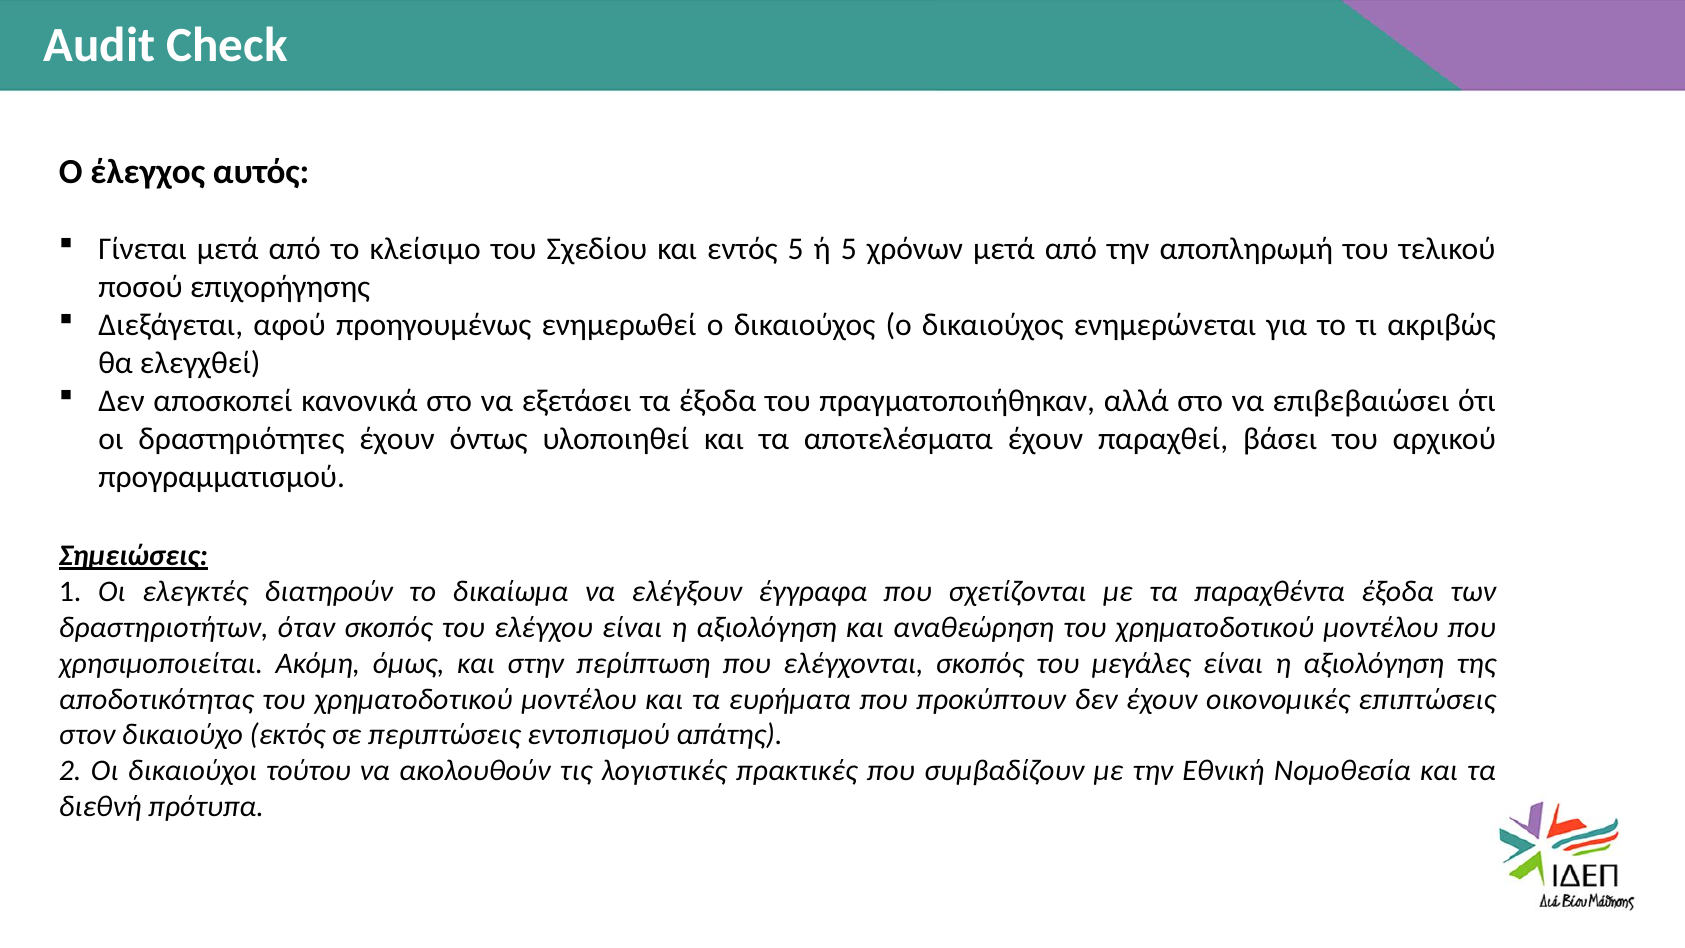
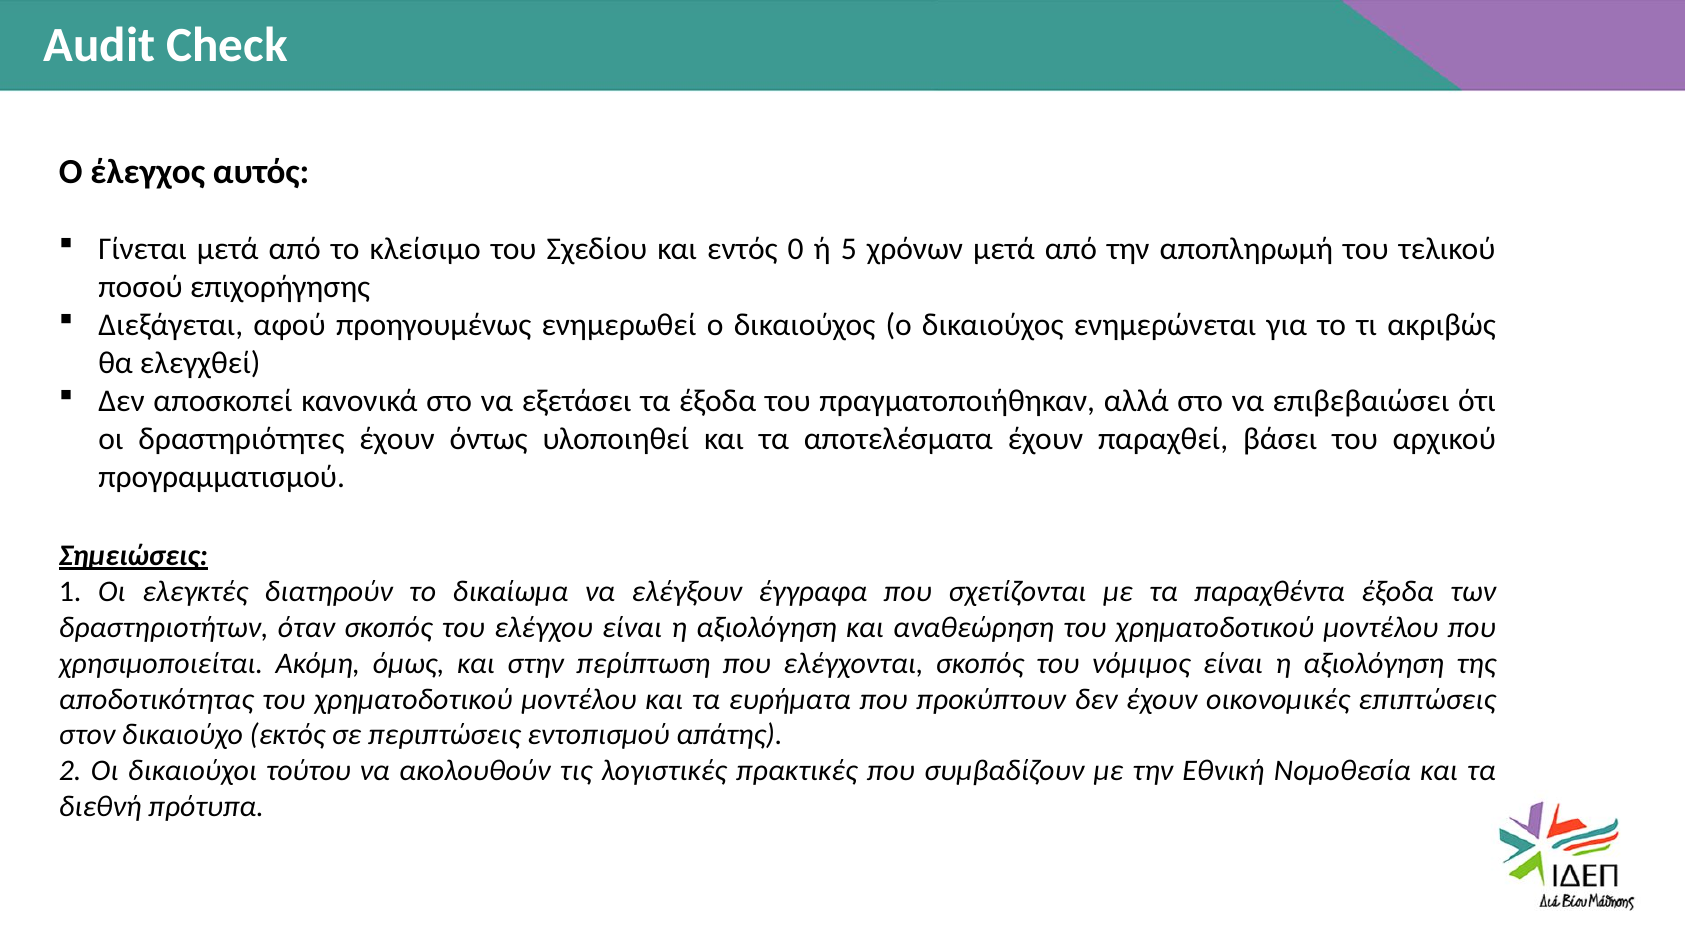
εντός 5: 5 -> 0
μεγάλες: μεγάλες -> νόμιμος
